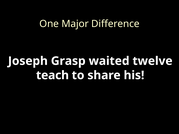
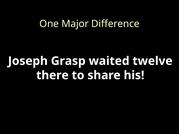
teach: teach -> there
